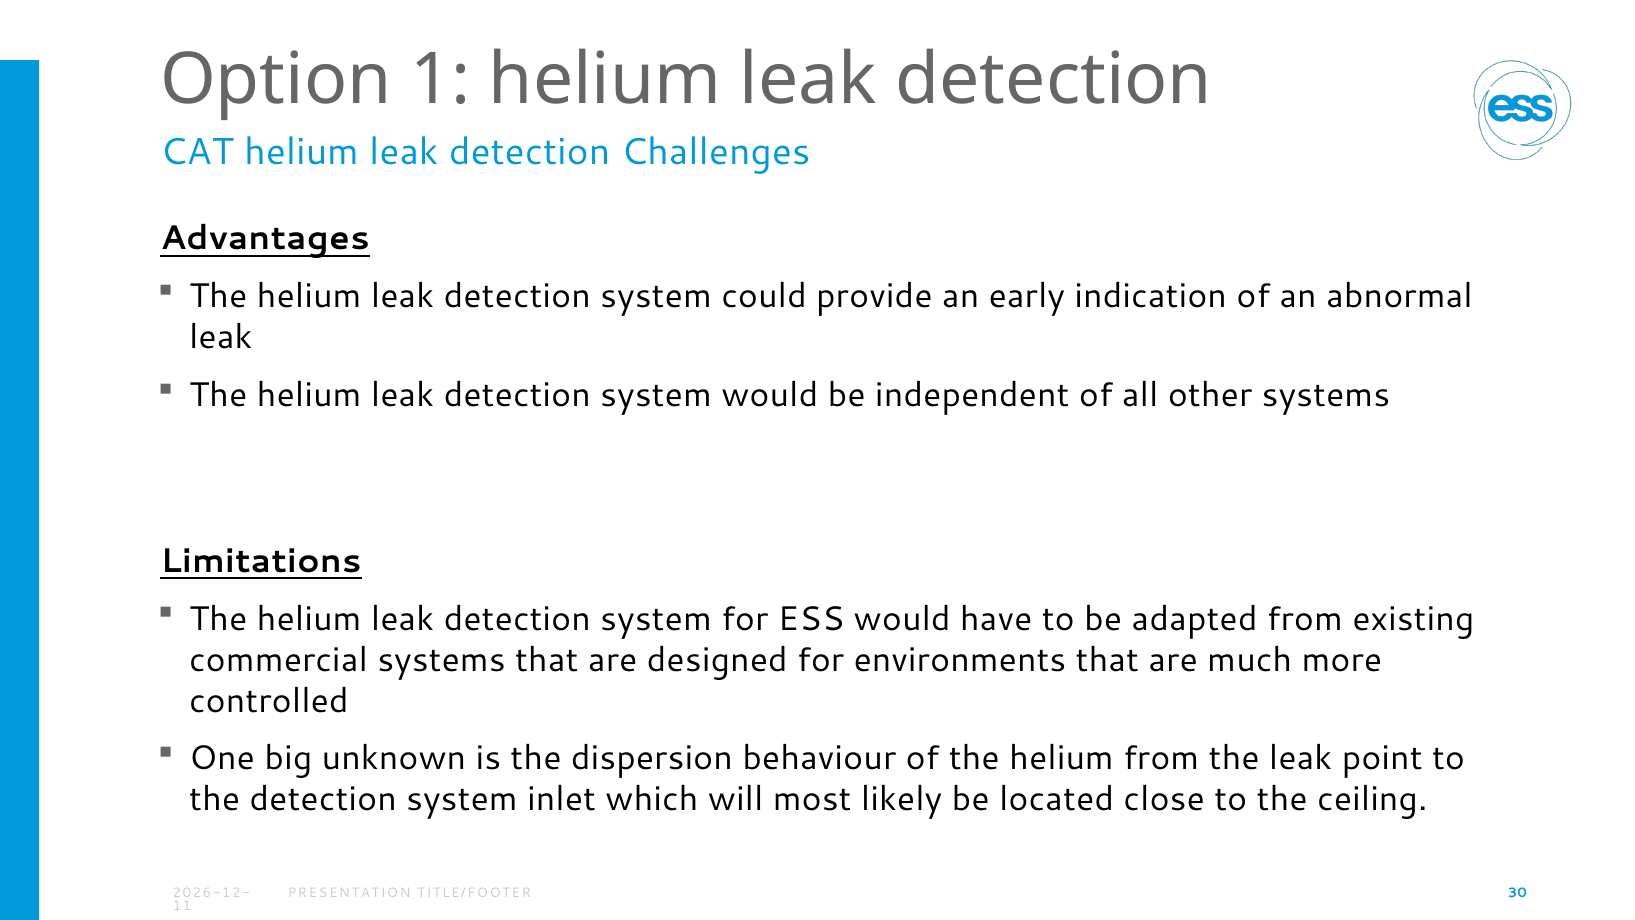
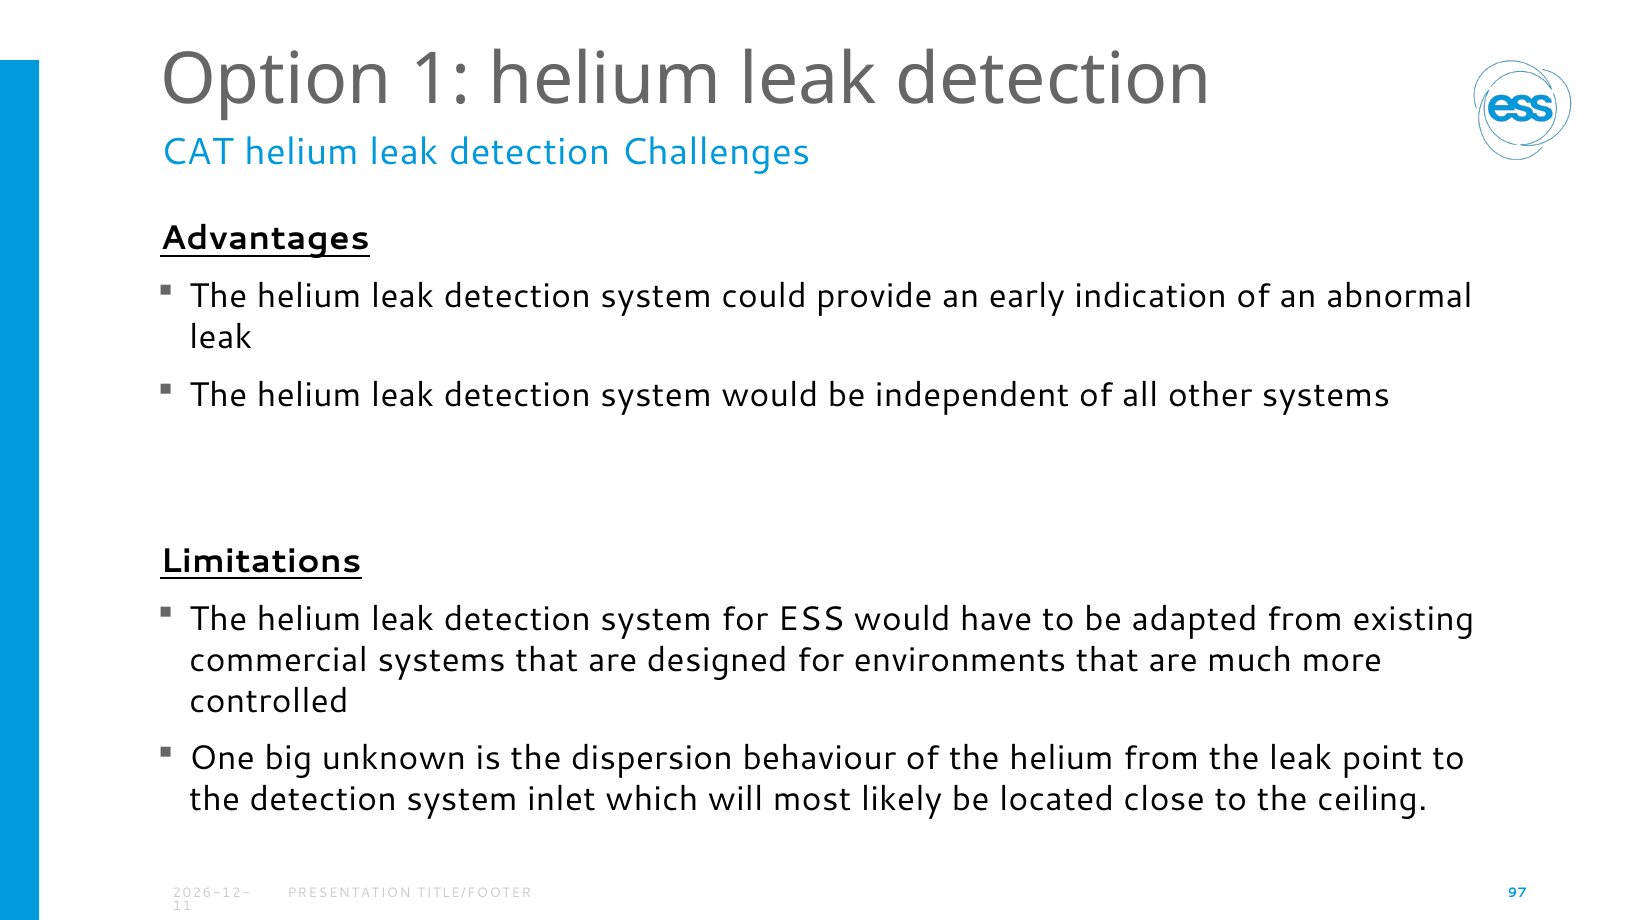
30: 30 -> 97
